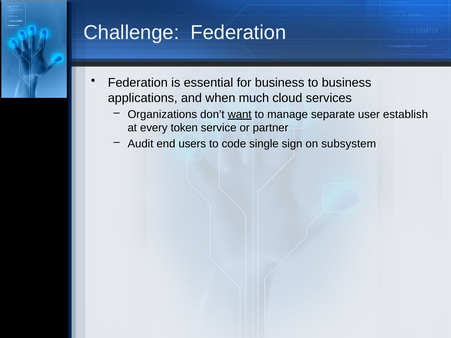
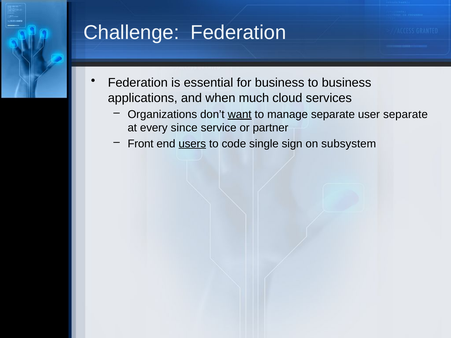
user establish: establish -> separate
token: token -> since
Audit: Audit -> Front
users underline: none -> present
